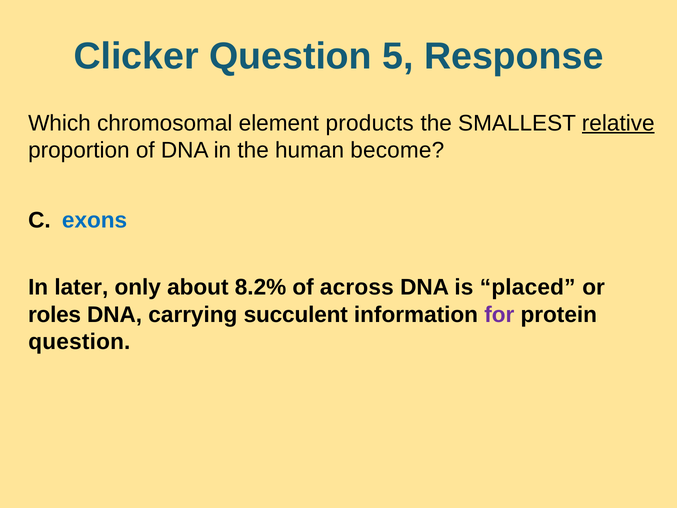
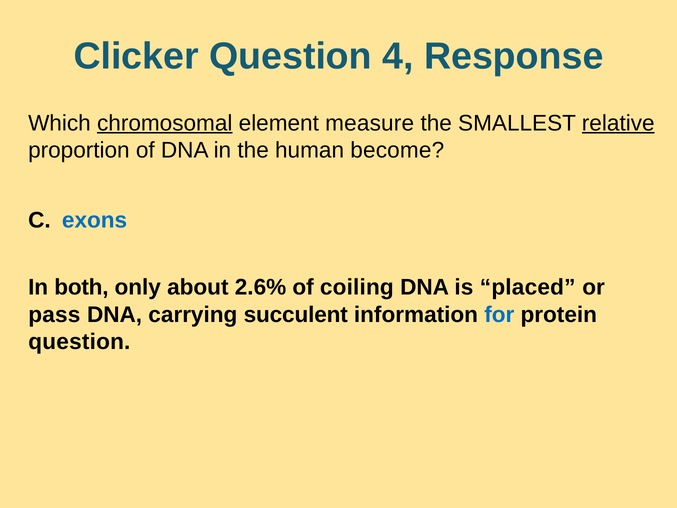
5: 5 -> 4
chromosomal underline: none -> present
products: products -> measure
later: later -> both
8.2%: 8.2% -> 2.6%
across: across -> coiling
roles: roles -> pass
for colour: purple -> blue
